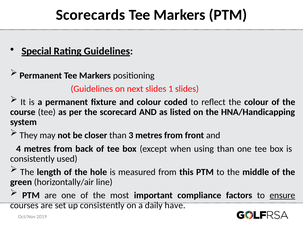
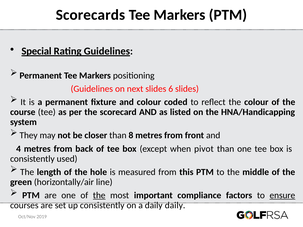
1: 1 -> 6
3: 3 -> 8
using: using -> pivot
the at (99, 196) underline: none -> present
daily have: have -> daily
